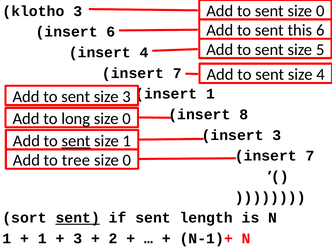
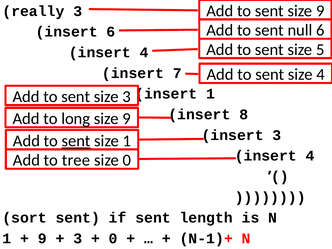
sent size 0: 0 -> 9
klotho: klotho -> really
this: this -> null
0 at (127, 119): 0 -> 9
7 at (310, 156): 7 -> 4
sent at (78, 218) underline: present -> none
1 at (42, 239): 1 -> 9
2 at (113, 239): 2 -> 0
